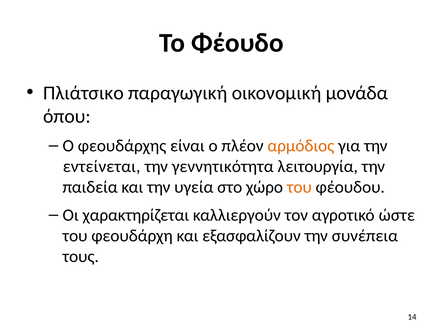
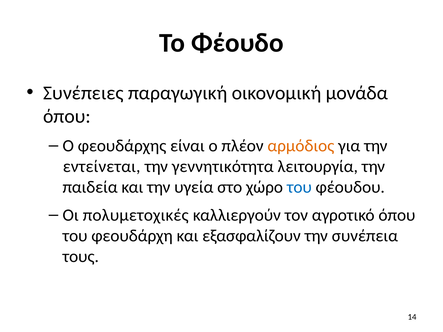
Πλιάτσικο: Πλιάτσικο -> Συνέπειες
του at (299, 187) colour: orange -> blue
χαρακτηρίζεται: χαρακτηρίζεται -> πολυμετοχικές
αγροτικό ώστε: ώστε -> όπου
